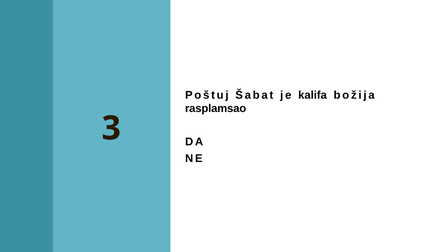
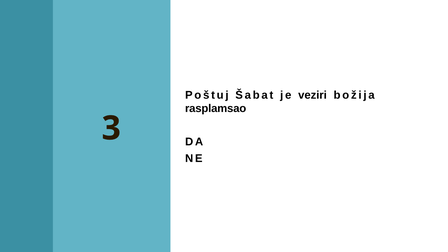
kalifa: kalifa -> veziri
